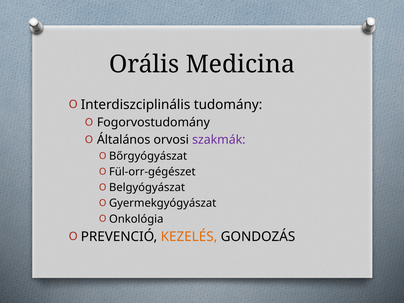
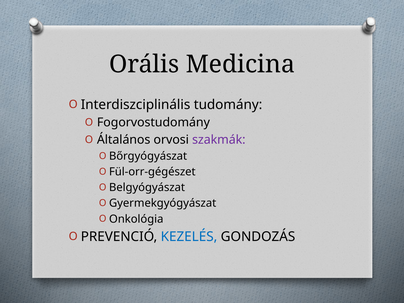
KEZELÉS colour: orange -> blue
